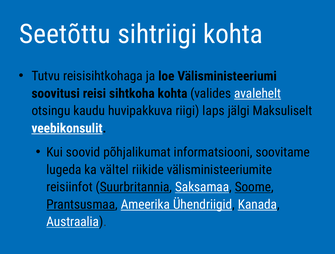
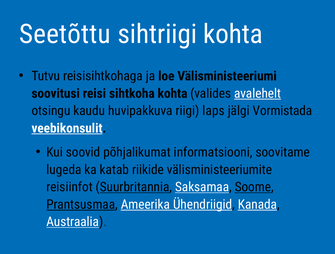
Maksuliselt: Maksuliselt -> Vormistada
vältel: vältel -> katab
